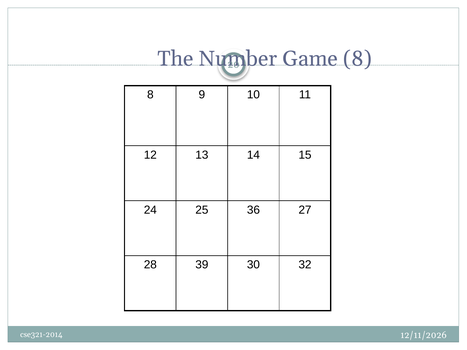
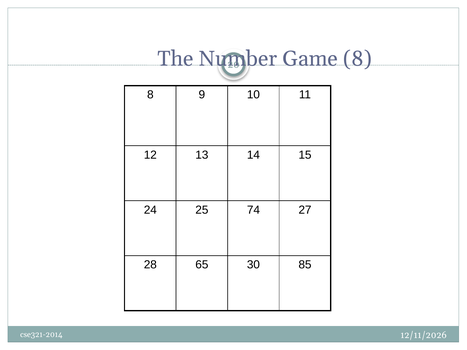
36: 36 -> 74
39: 39 -> 65
32: 32 -> 85
